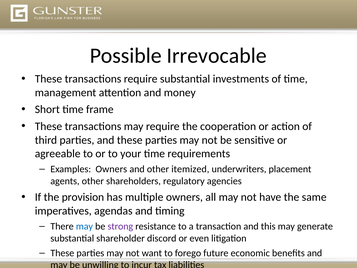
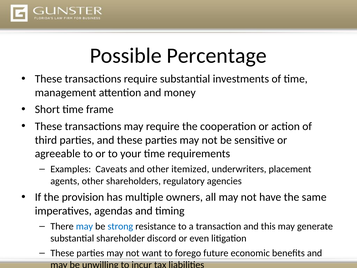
Irrevocable: Irrevocable -> Percentage
Examples Owners: Owners -> Caveats
strong colour: purple -> blue
